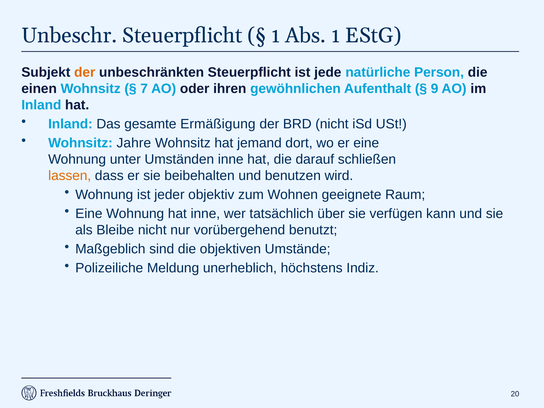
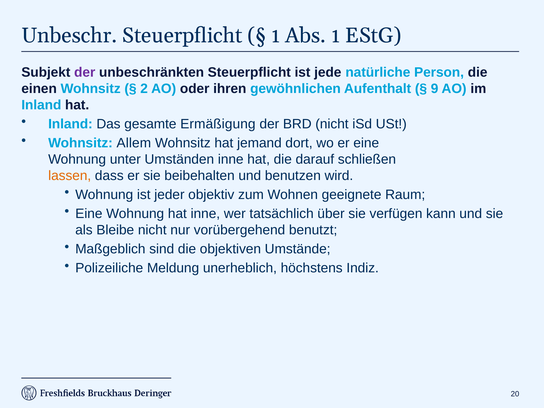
der at (85, 72) colour: orange -> purple
7: 7 -> 2
Jahre: Jahre -> Allem
